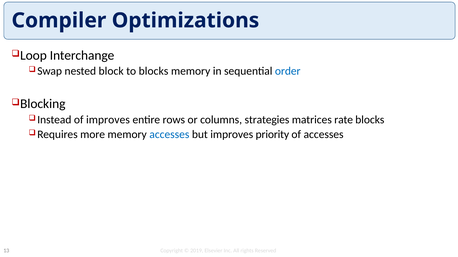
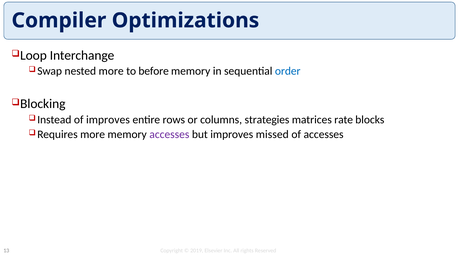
nested block: block -> more
to blocks: blocks -> before
accesses at (169, 135) colour: blue -> purple
priority: priority -> missed
